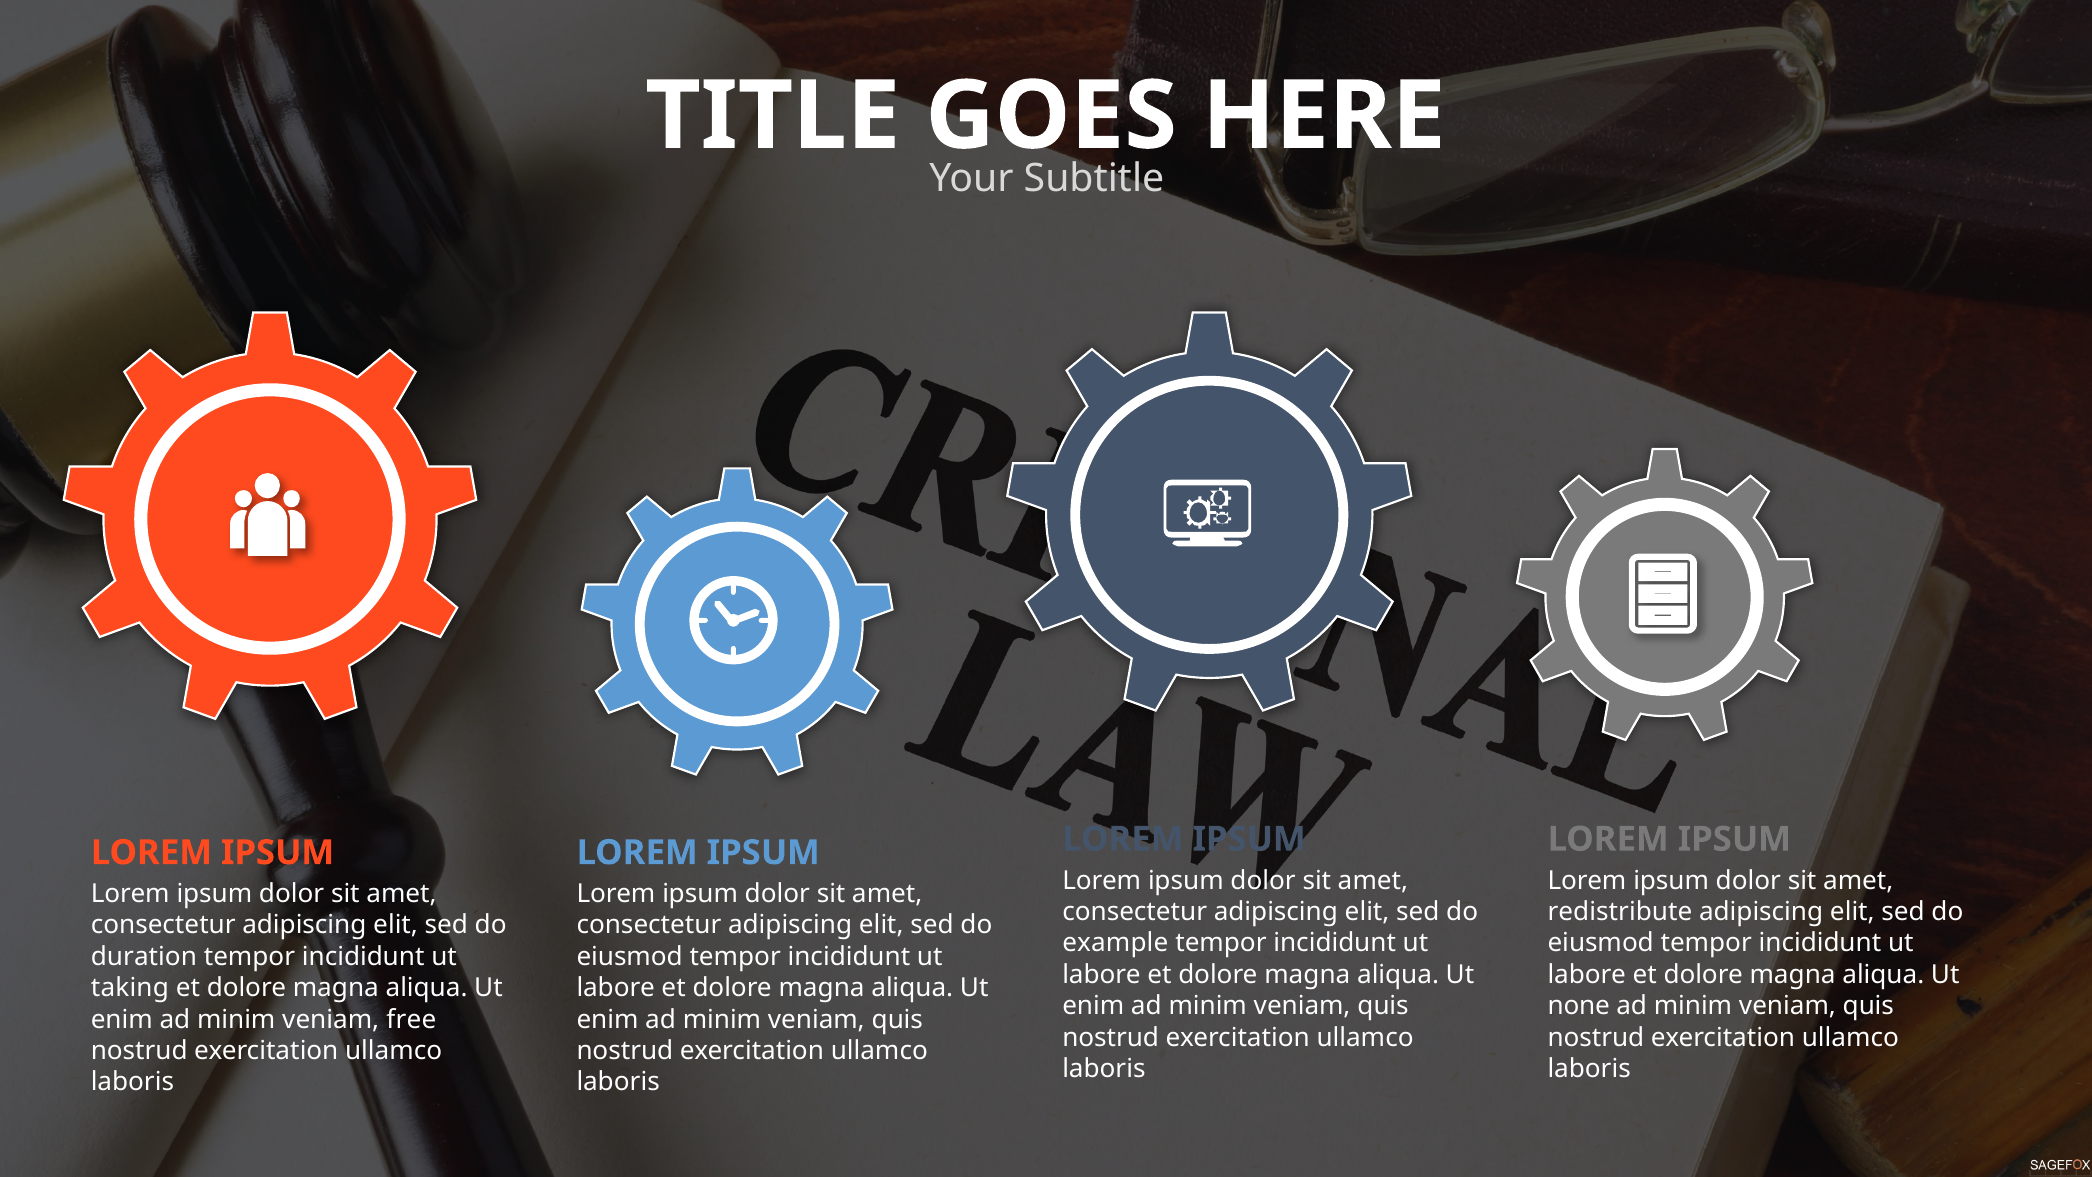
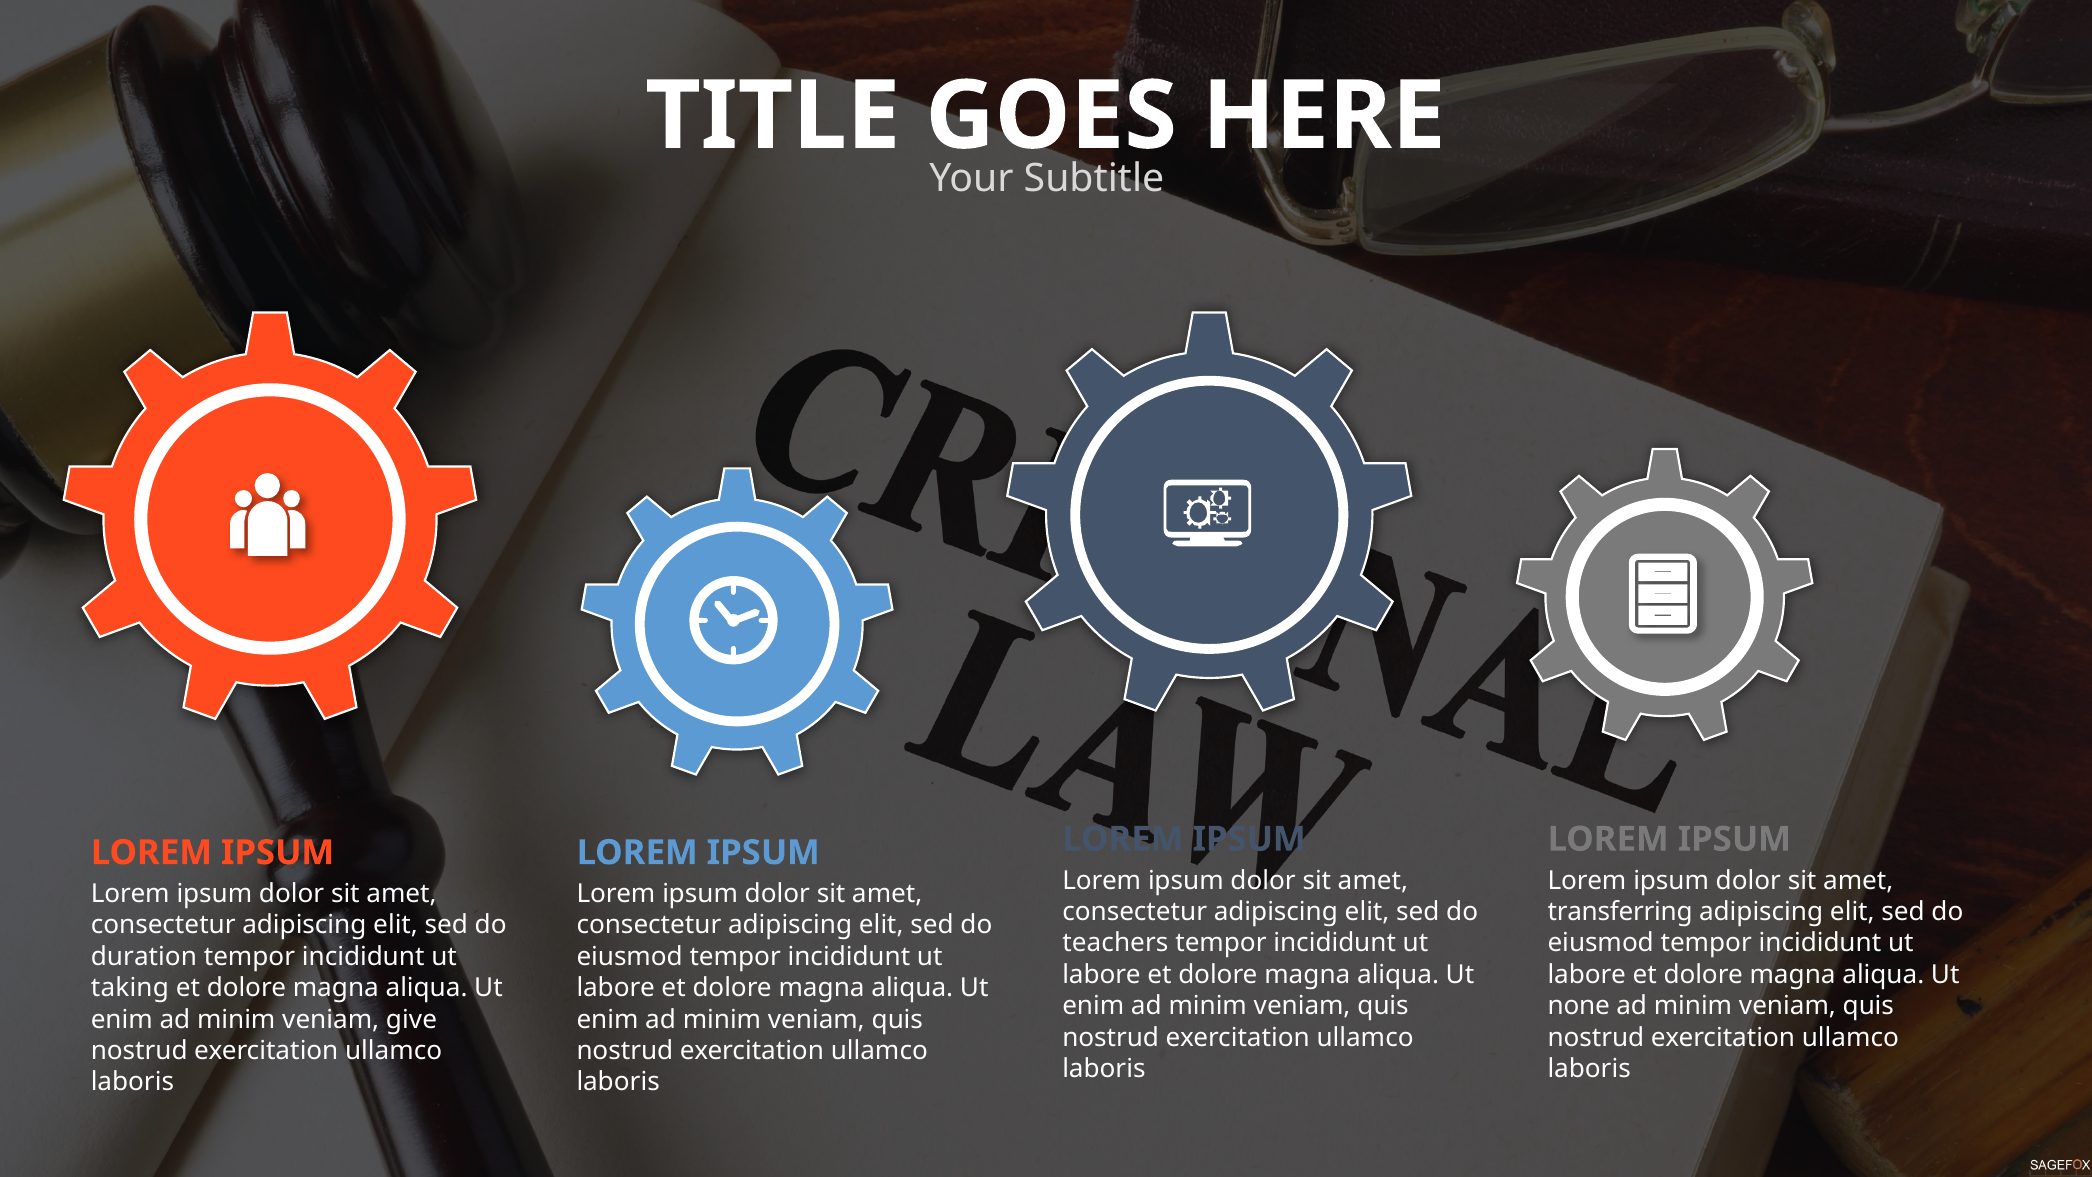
redistribute: redistribute -> transferring
example: example -> teachers
free: free -> give
